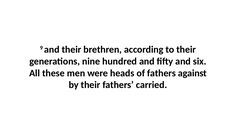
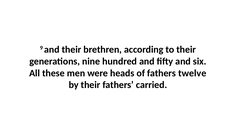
against: against -> twelve
